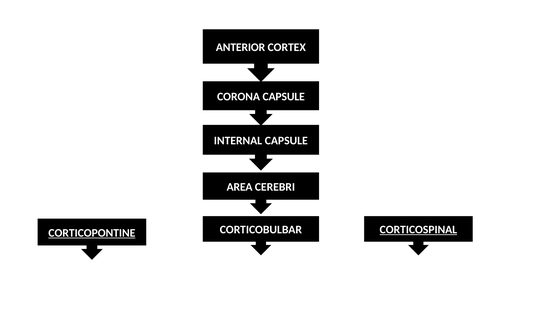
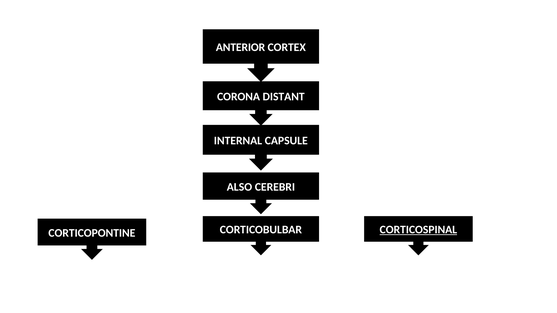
CORONA CAPSULE: CAPSULE -> DISTANT
AREA: AREA -> ALSO
CORTICOPONTINE underline: present -> none
